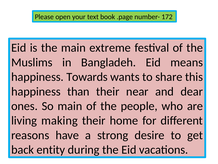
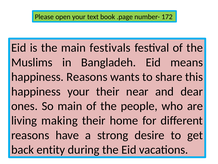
extreme: extreme -> festivals
happiness Towards: Towards -> Reasons
happiness than: than -> your
